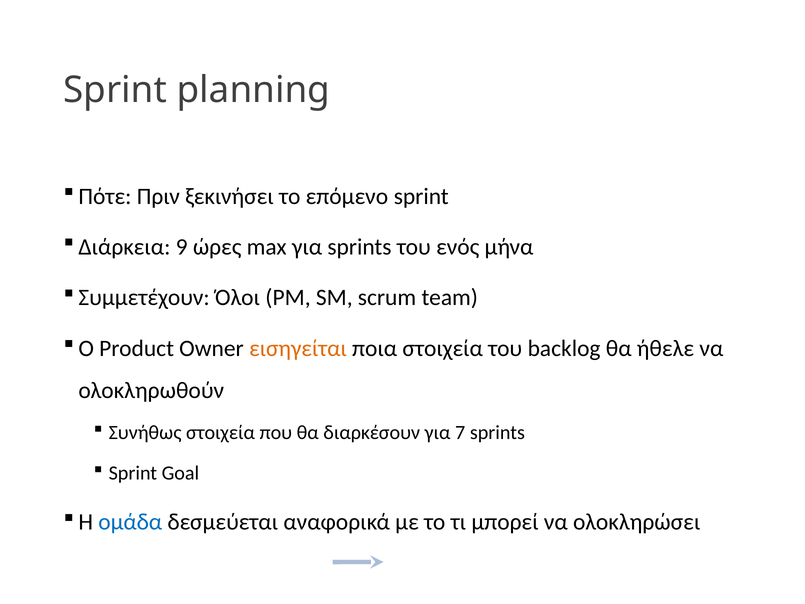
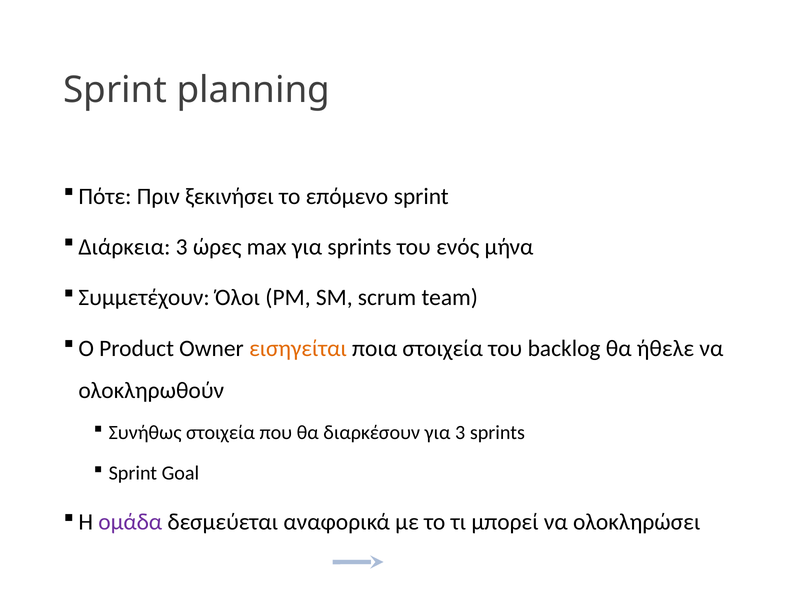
Διάρκεια 9: 9 -> 3
για 7: 7 -> 3
ομάδα colour: blue -> purple
